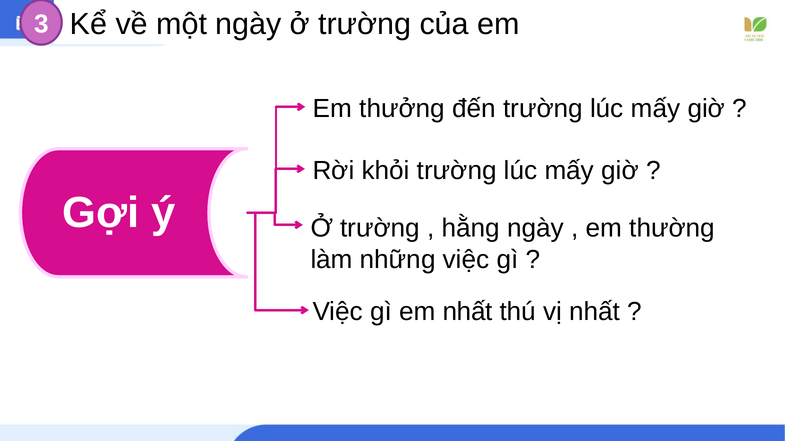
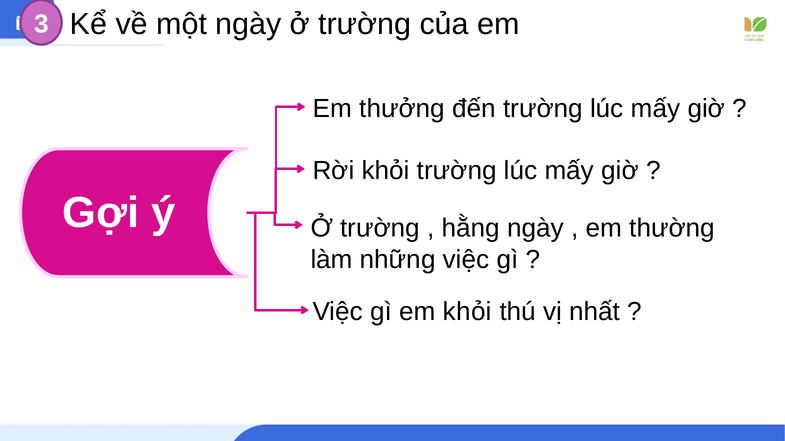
em nhất: nhất -> khỏi
